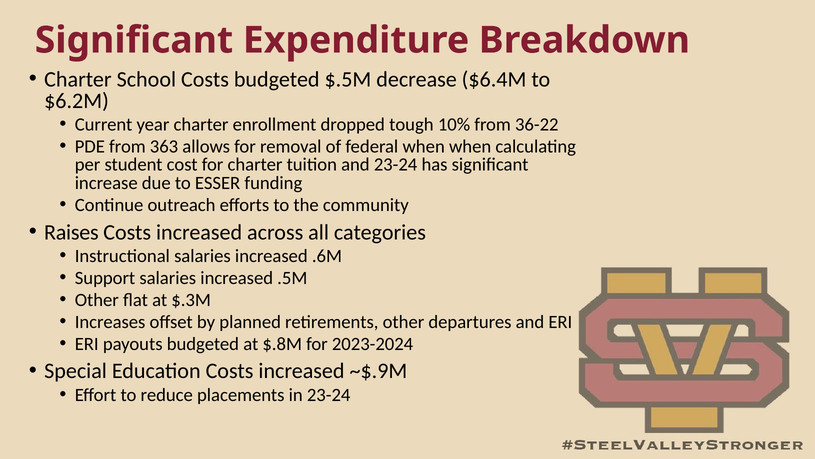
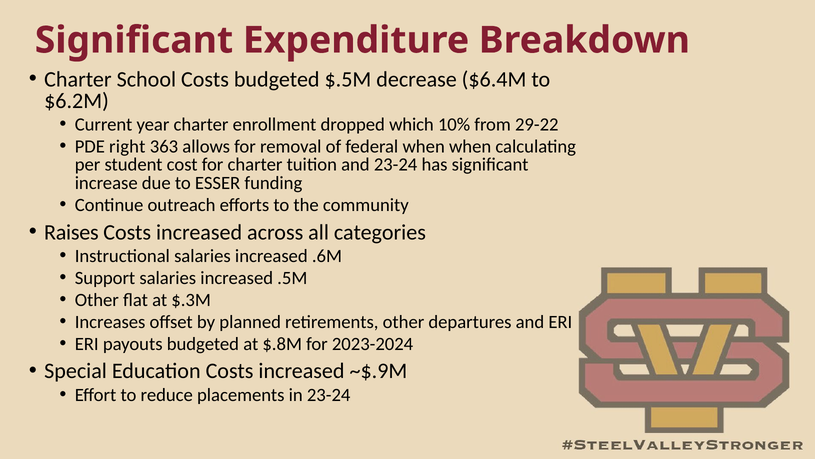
tough: tough -> which
36-22: 36-22 -> 29-22
PDE from: from -> right
